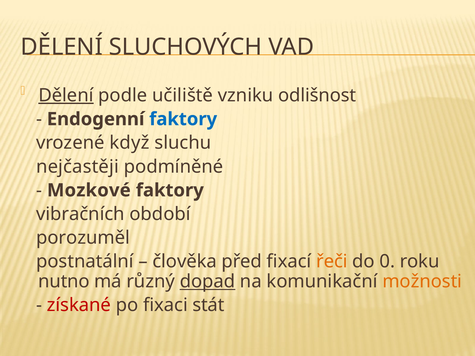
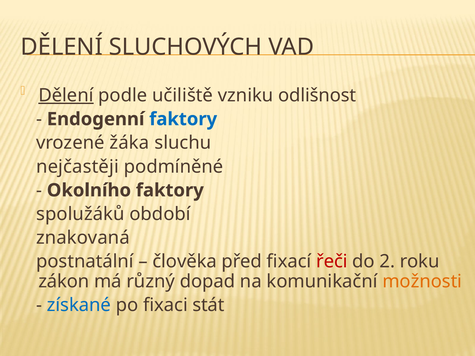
když: když -> žáka
Mozkové: Mozkové -> Okolního
vibračních: vibračních -> spolužáků
porozuměl: porozuměl -> znakovaná
řeči colour: orange -> red
0: 0 -> 2
nutno: nutno -> zákon
dopad underline: present -> none
získané colour: red -> blue
